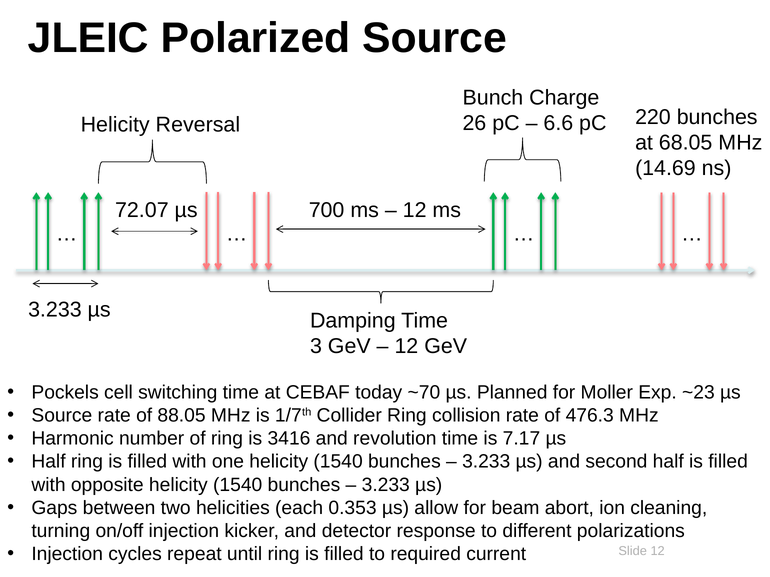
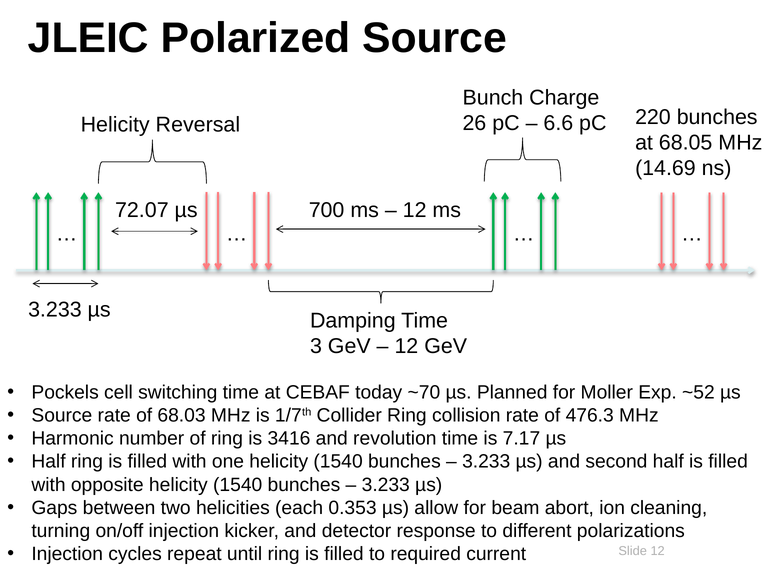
~23: ~23 -> ~52
88.05: 88.05 -> 68.03
